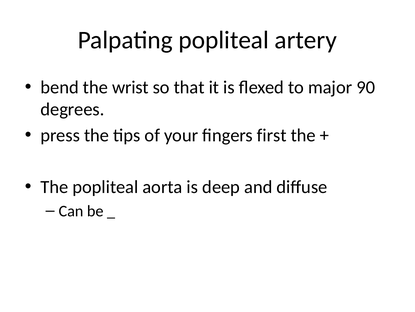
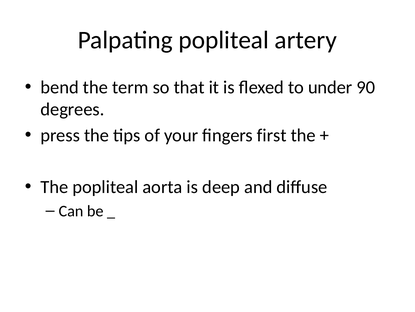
wrist: wrist -> term
major: major -> under
